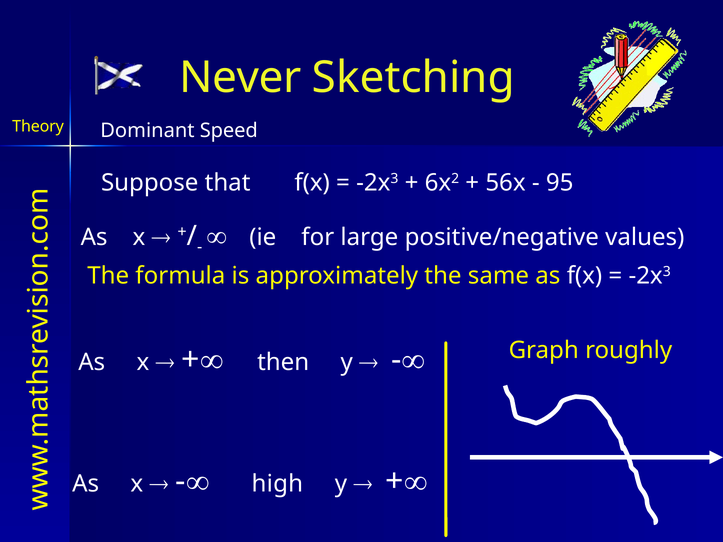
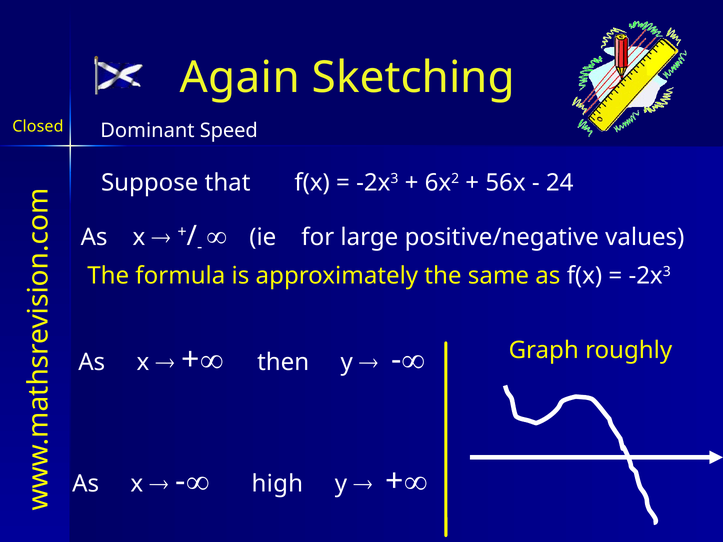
Never: Never -> Again
Theory: Theory -> Closed
95: 95 -> 24
